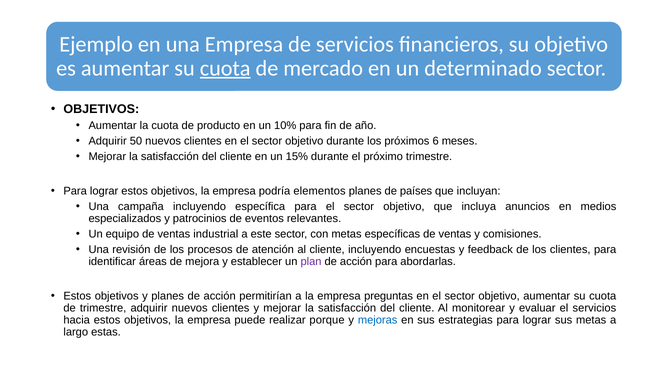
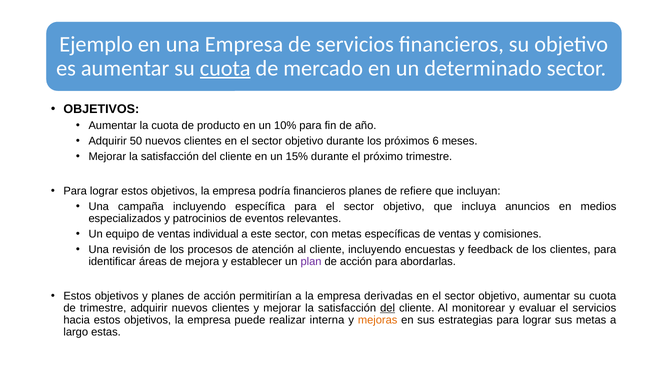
podría elementos: elementos -> financieros
países: países -> refiere
industrial: industrial -> individual
preguntas: preguntas -> derivadas
del at (388, 308) underline: none -> present
porque: porque -> interna
mejoras colour: blue -> orange
